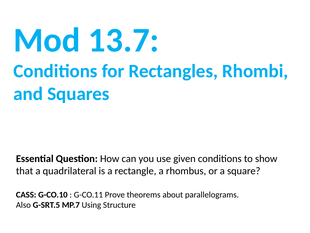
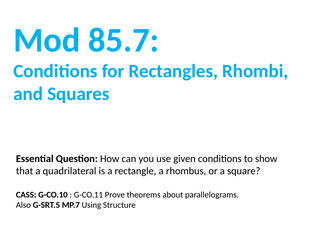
13.7: 13.7 -> 85.7
